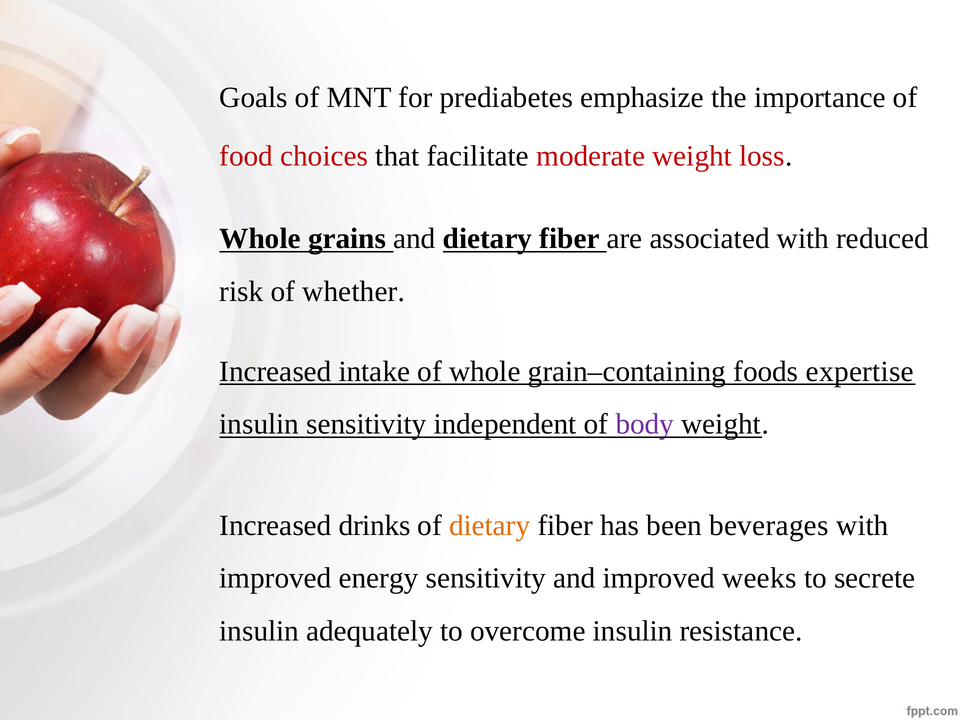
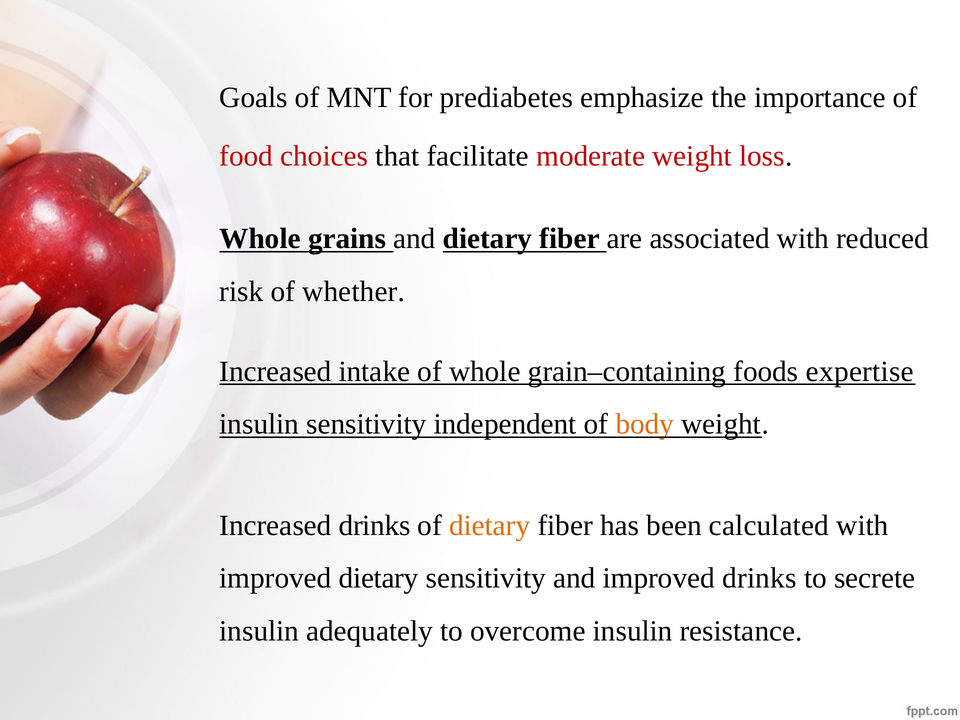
body colour: purple -> orange
beverages: beverages -> calculated
improved energy: energy -> dietary
improved weeks: weeks -> drinks
